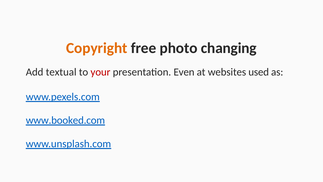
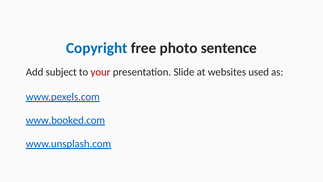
Copyright colour: orange -> blue
changing: changing -> sentence
textual: textual -> subject
Even: Even -> Slide
